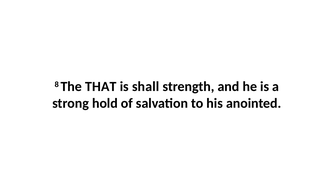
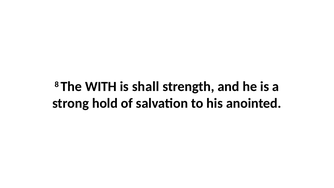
THAT: THAT -> WITH
